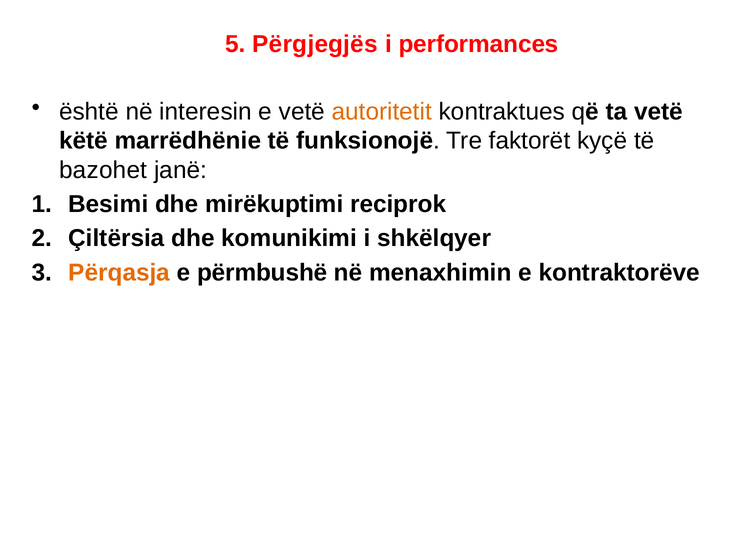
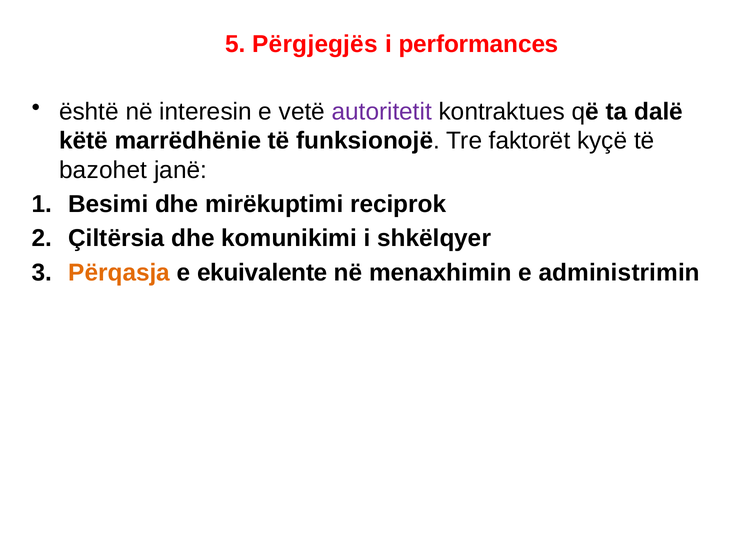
autoritetit colour: orange -> purple
ta vetë: vetë -> dalë
përmbushë: përmbushë -> ekuivalente
kontraktorëve: kontraktorëve -> administrimin
